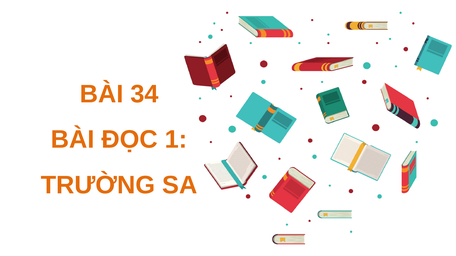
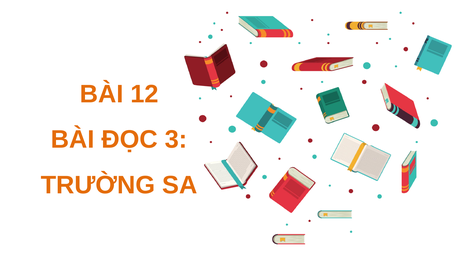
34: 34 -> 12
1: 1 -> 3
